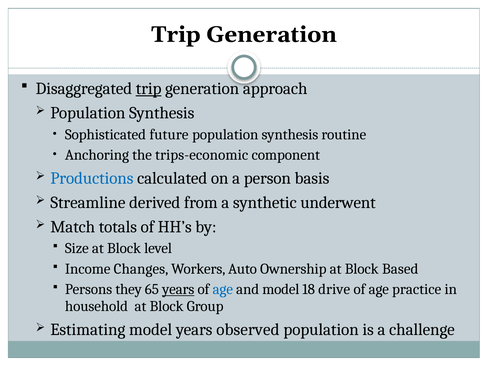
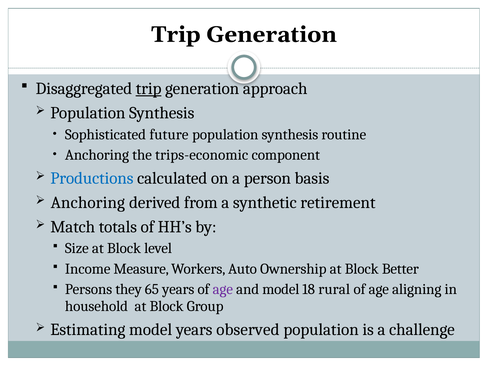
Streamline at (88, 203): Streamline -> Anchoring
underwent: underwent -> retirement
Changes: Changes -> Measure
Based: Based -> Better
years at (178, 289) underline: present -> none
age at (223, 289) colour: blue -> purple
drive: drive -> rural
practice: practice -> aligning
